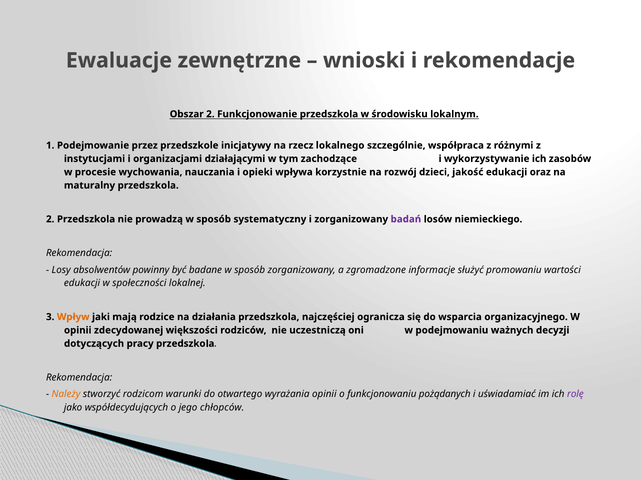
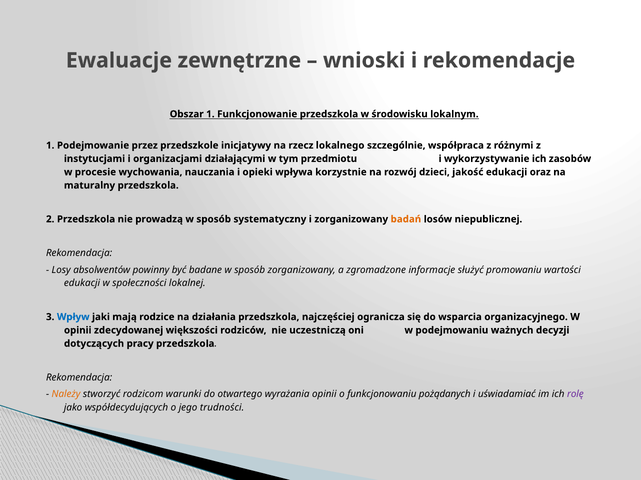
Obszar 2: 2 -> 1
zachodzące: zachodzące -> przedmiotu
badań colour: purple -> orange
niemieckiego: niemieckiego -> niepublicznej
Wpływ colour: orange -> blue
chłopców: chłopców -> trudności
